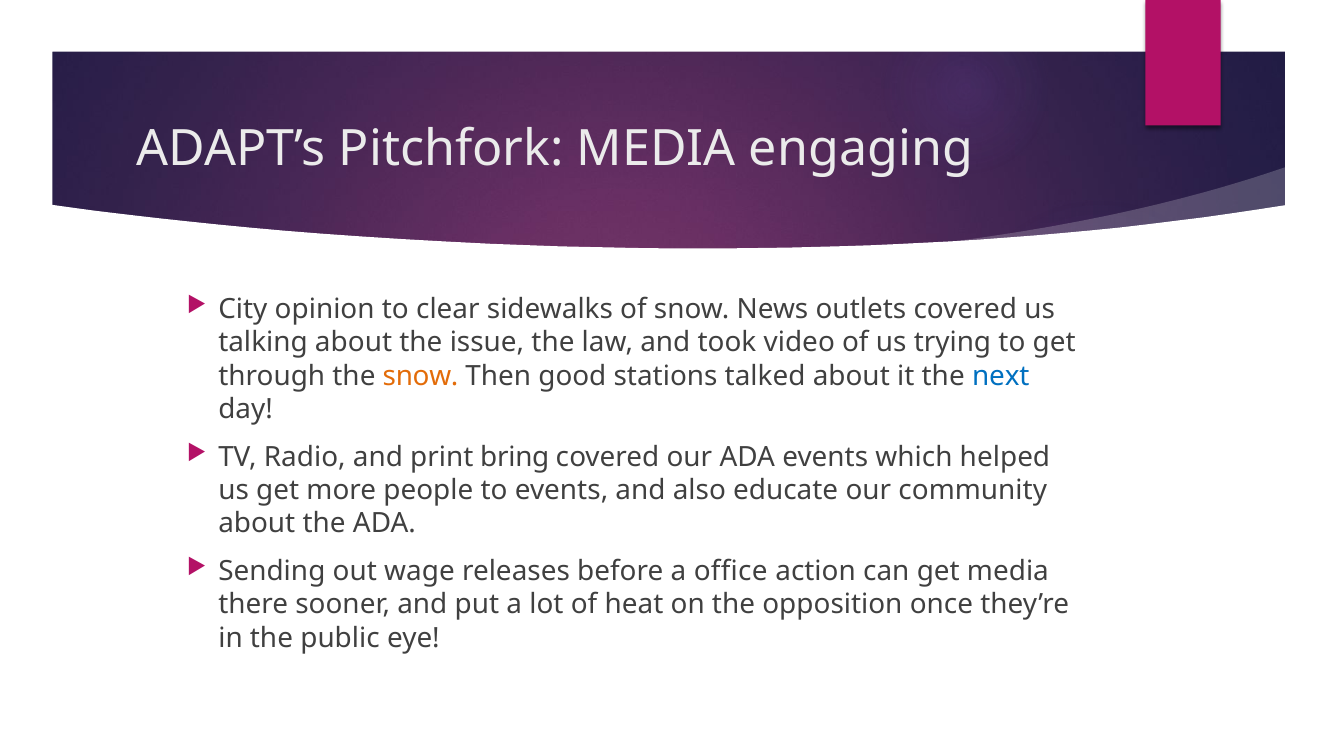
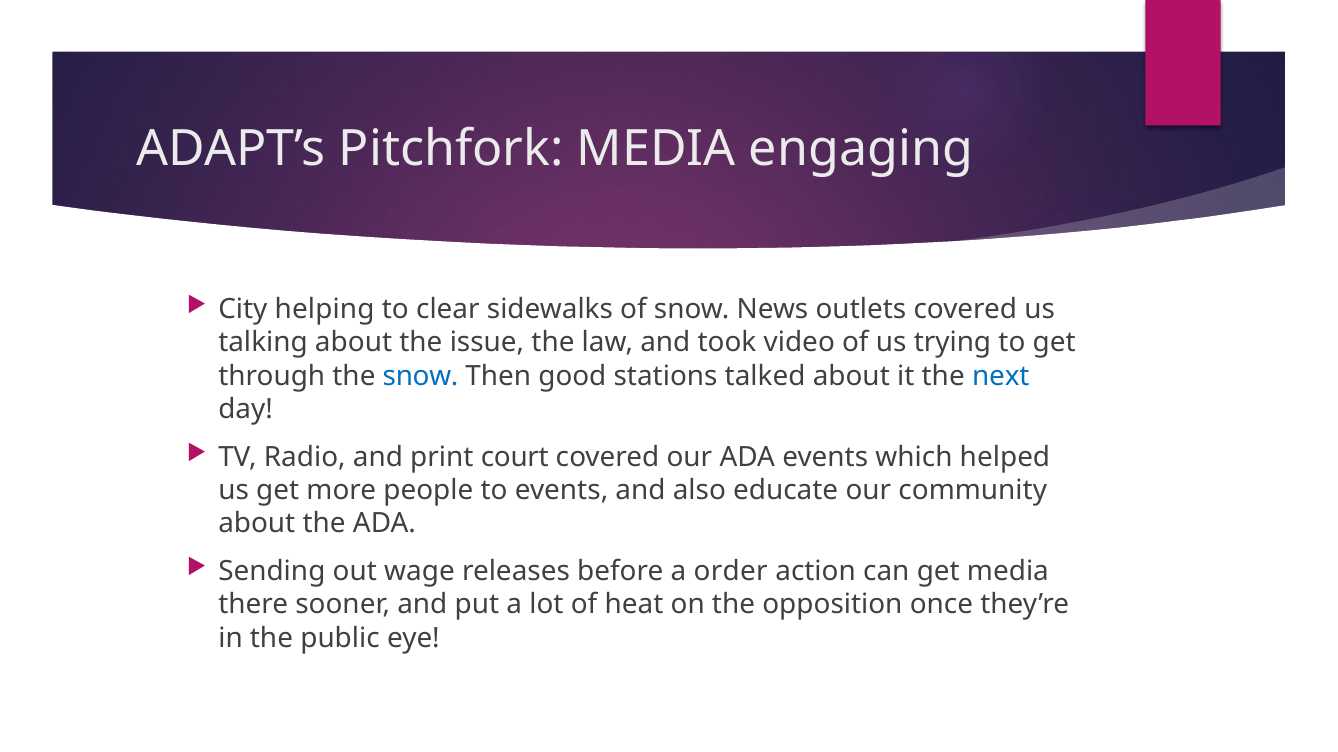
opinion: opinion -> helping
snow at (421, 376) colour: orange -> blue
bring: bring -> court
office: office -> order
